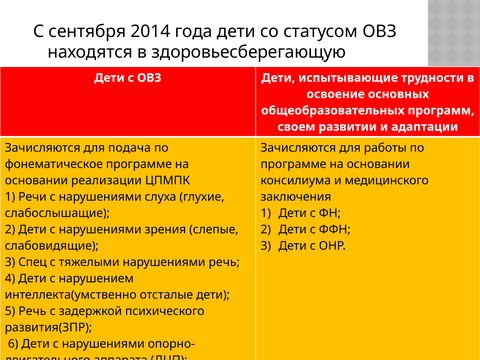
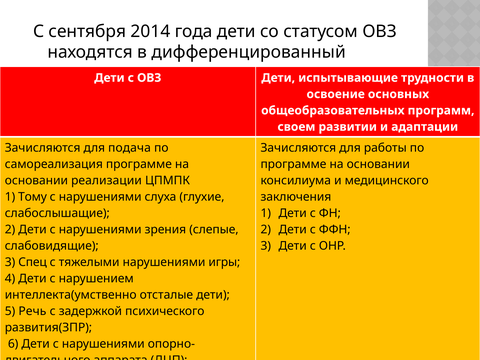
здоровьесберегающую: здоровьесберегающую -> дифференцированный
фонематическое: фонематическое -> самореализация
Речи: Речи -> Тому
нарушениями речь: речь -> игры
